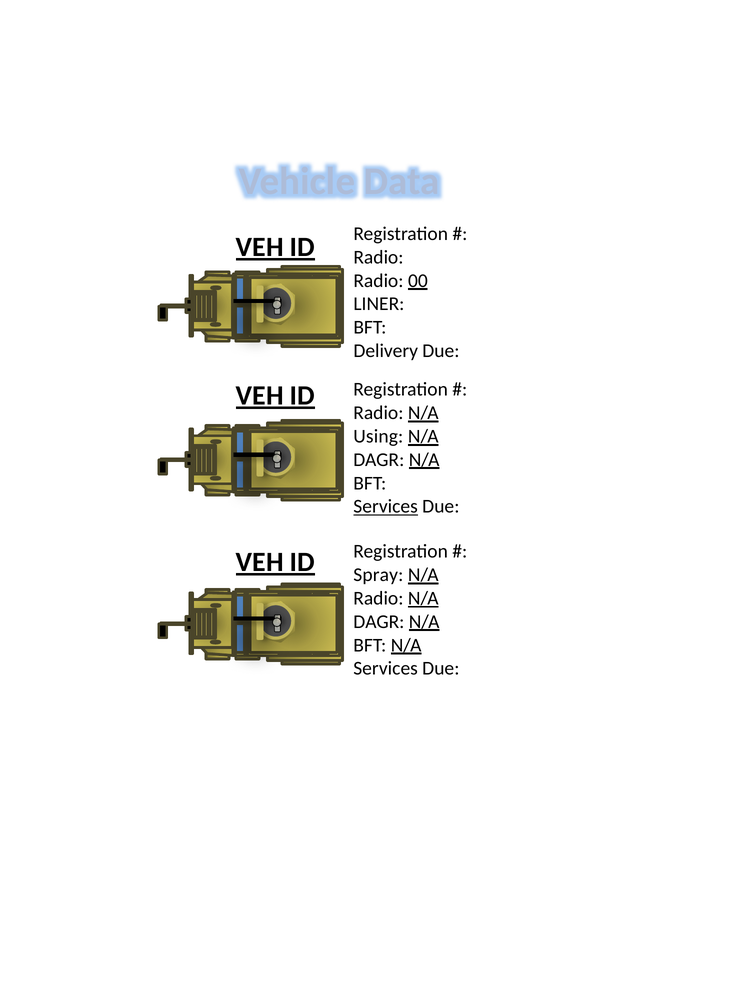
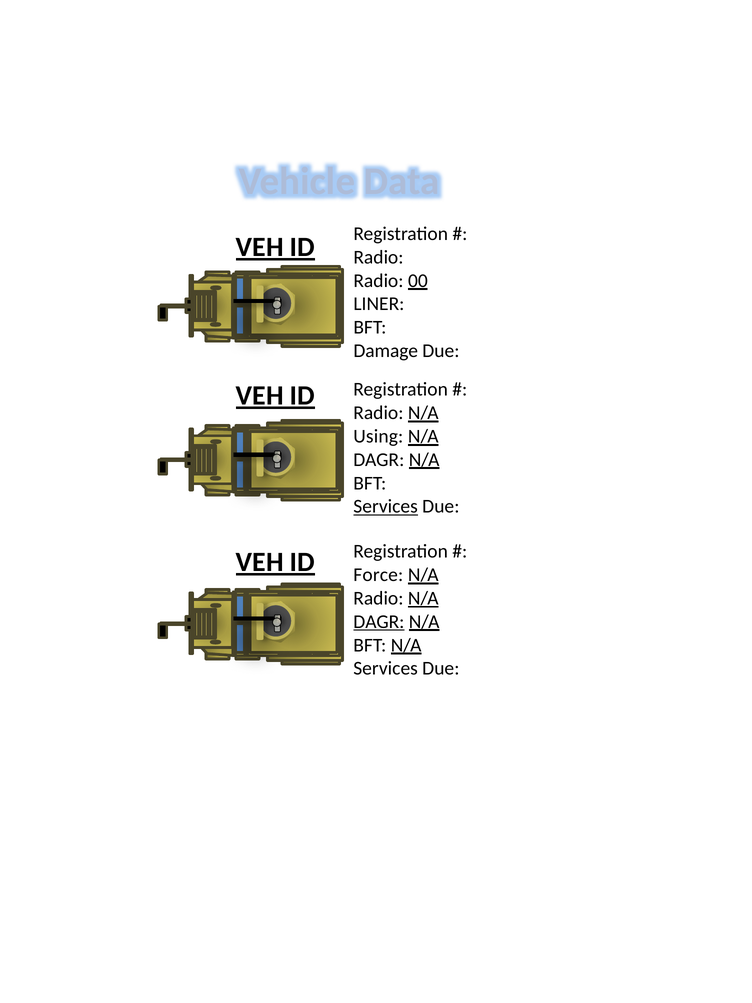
Delivery: Delivery -> Damage
Spray: Spray -> Force
DAGR at (379, 621) underline: none -> present
